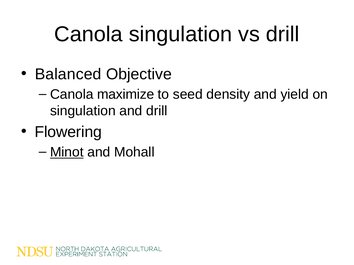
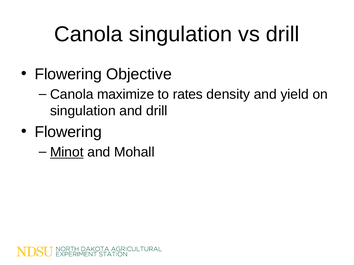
Balanced at (68, 74): Balanced -> Flowering
seed: seed -> rates
